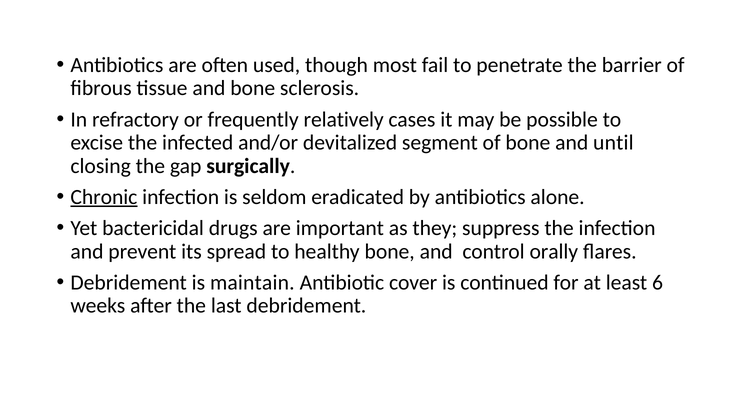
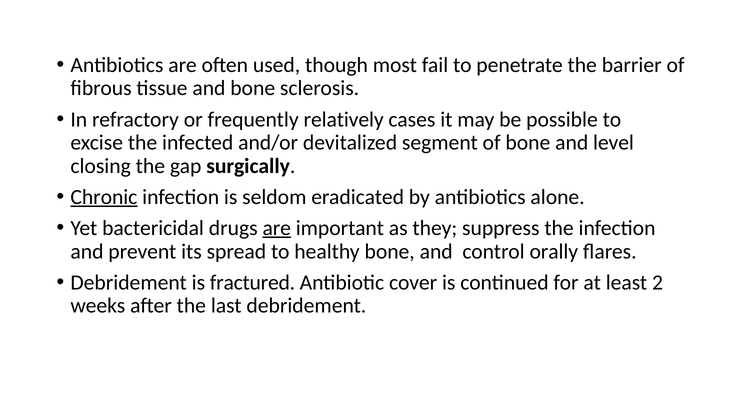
until: until -> level
are at (277, 228) underline: none -> present
maintain: maintain -> fractured
6: 6 -> 2
